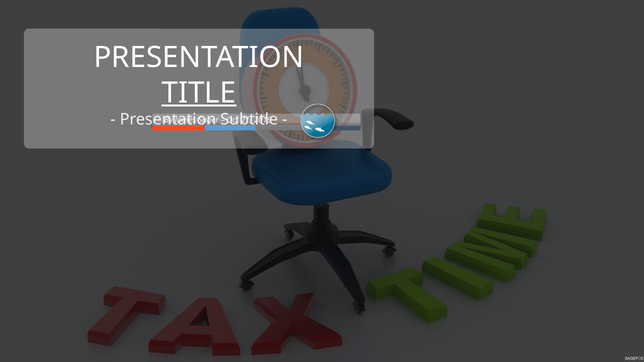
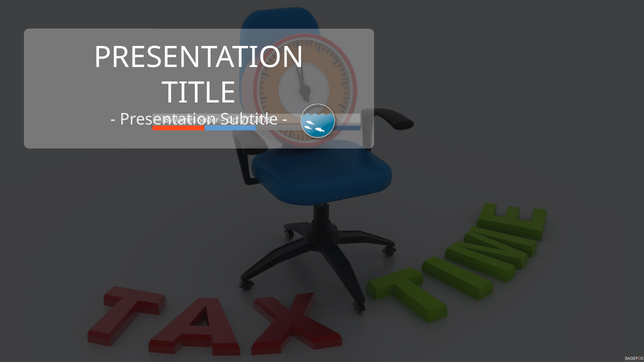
TITLE underline: present -> none
